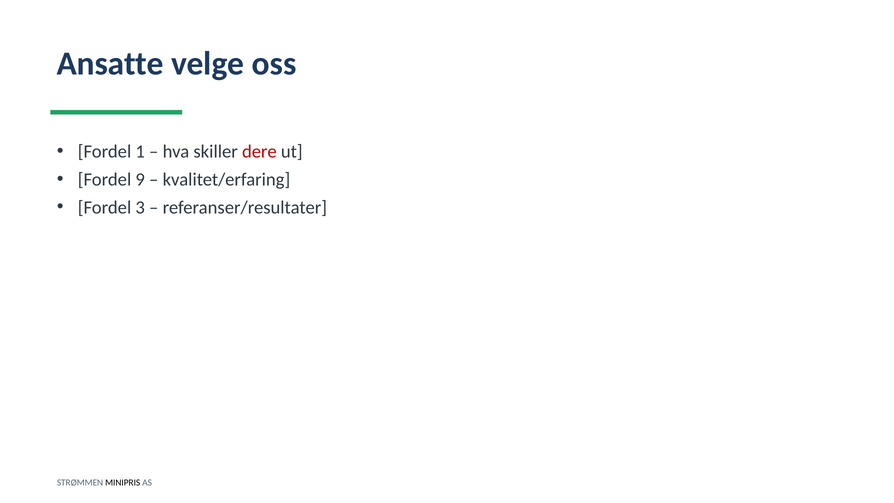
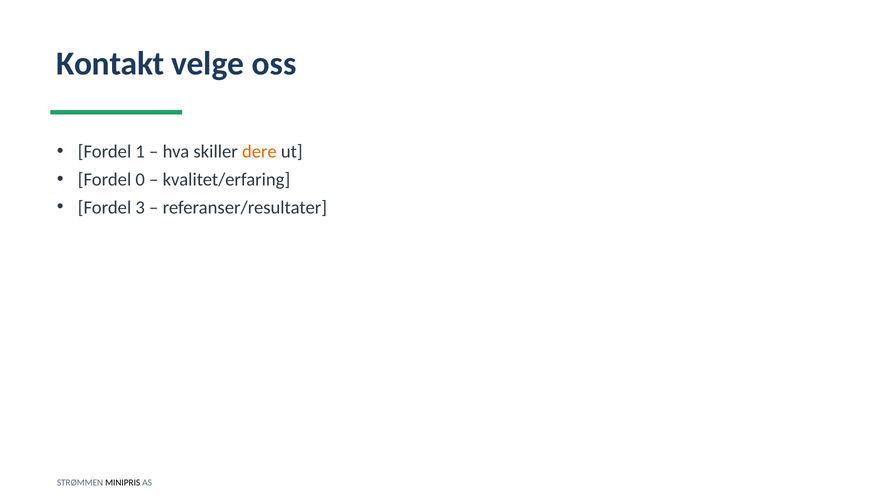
Ansatte: Ansatte -> Kontakt
dere colour: red -> orange
9: 9 -> 0
